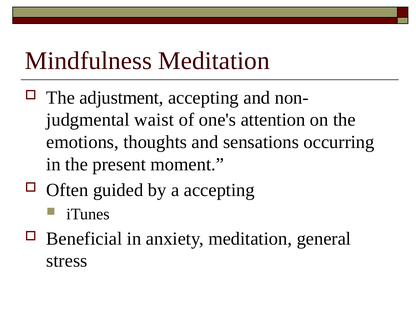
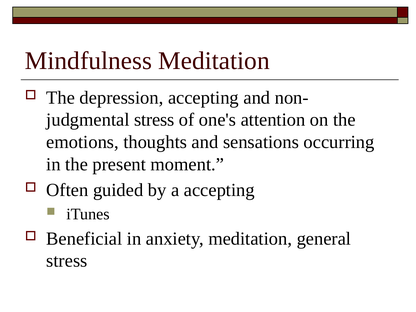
adjustment: adjustment -> depression
waist at (154, 120): waist -> stress
